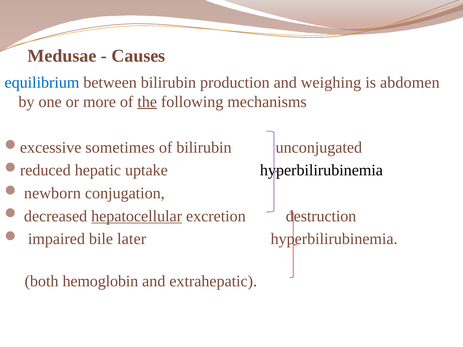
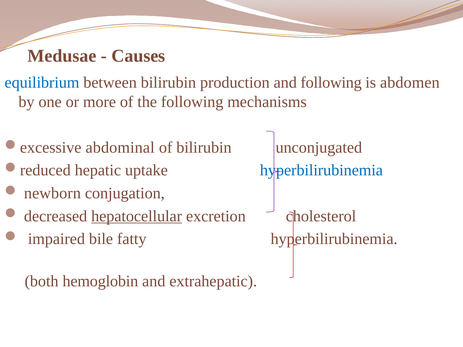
and weighing: weighing -> following
the underline: present -> none
sometimes: sometimes -> abdominal
hyperbilirubinemia at (321, 170) colour: black -> blue
destruction: destruction -> cholesterol
later: later -> fatty
